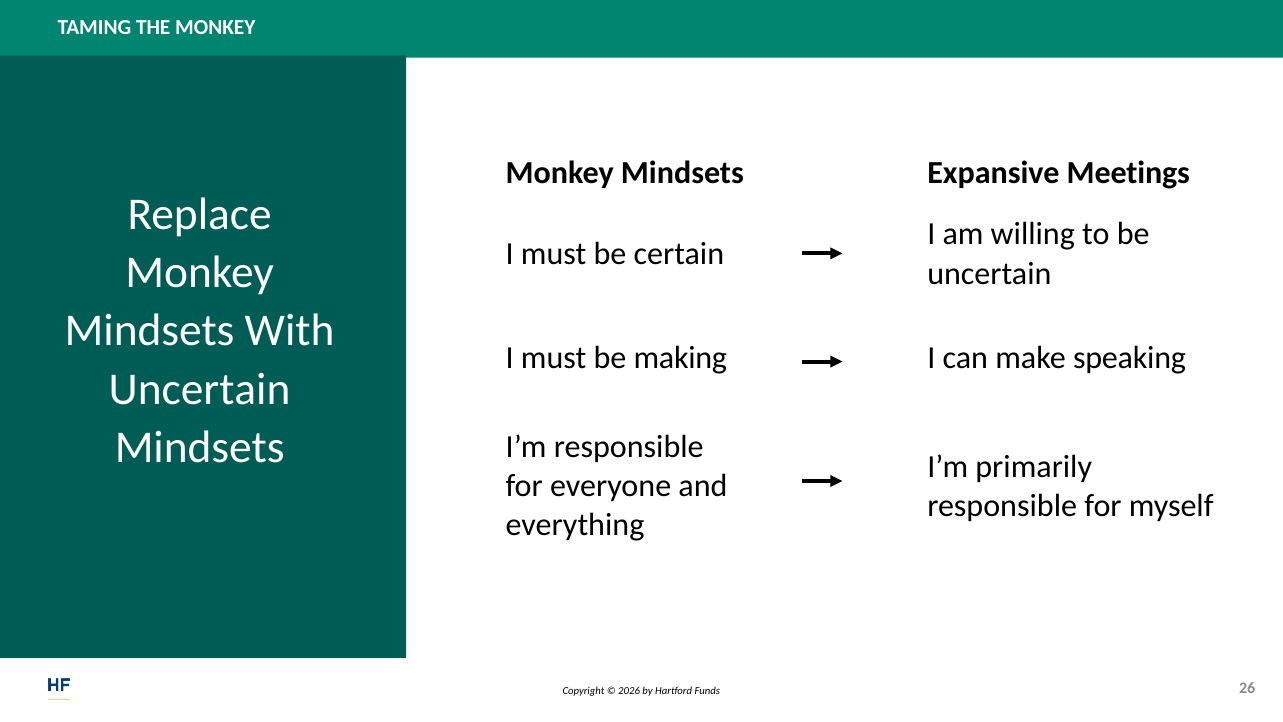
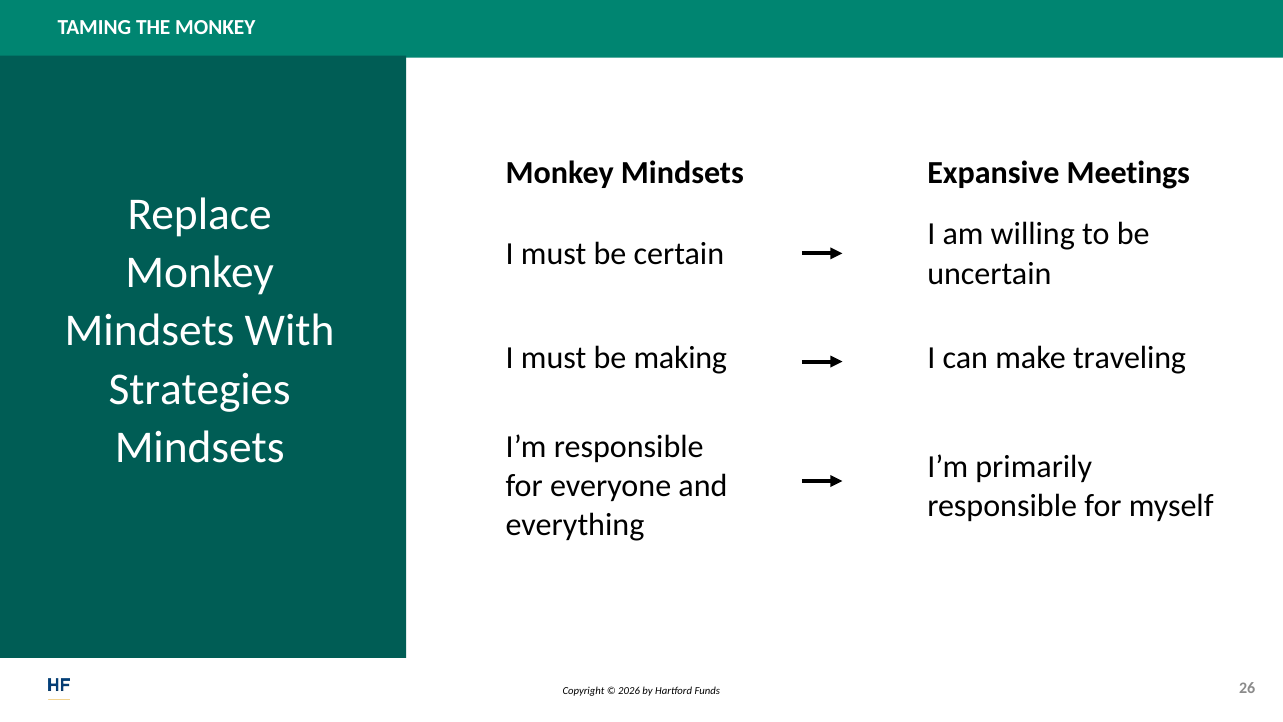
speaking: speaking -> traveling
Uncertain at (200, 389): Uncertain -> Strategies
